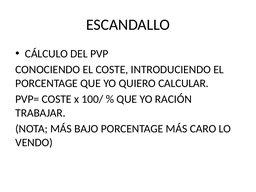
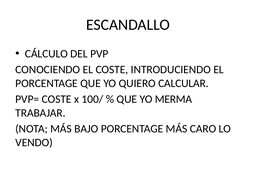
RACIÓN: RACIÓN -> MERMA
